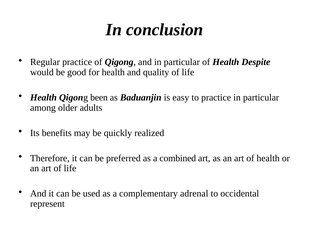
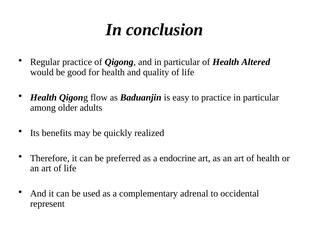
Despite: Despite -> Altered
been: been -> flow
combined: combined -> endocrine
